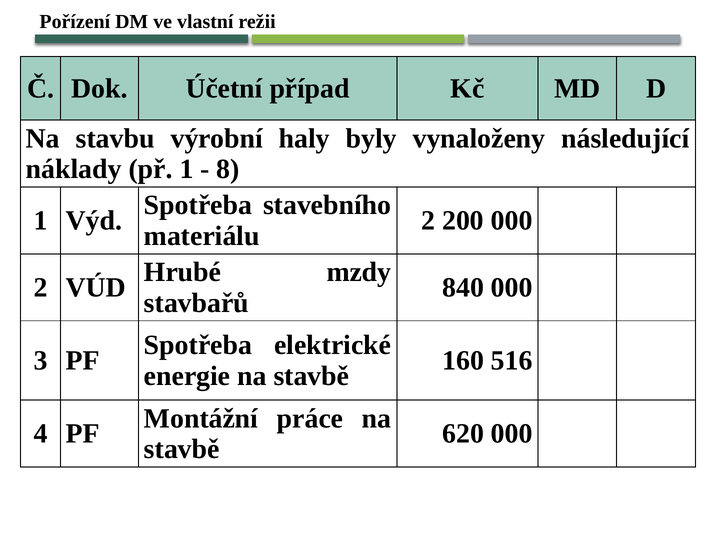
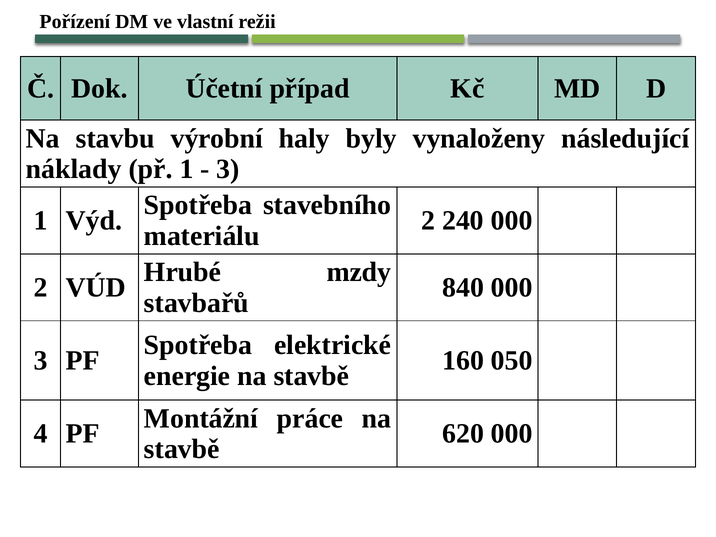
8 at (228, 169): 8 -> 3
200: 200 -> 240
516: 516 -> 050
